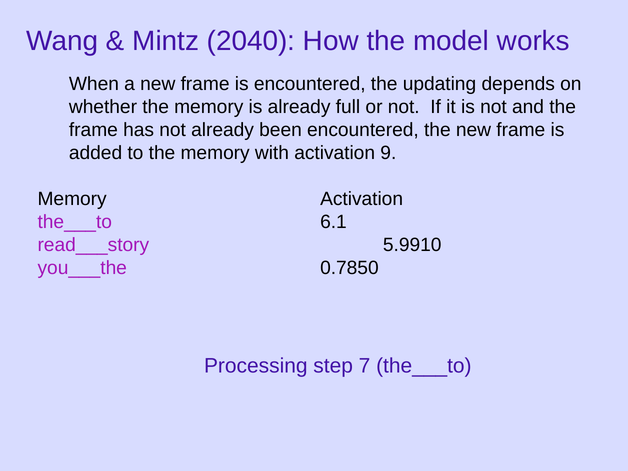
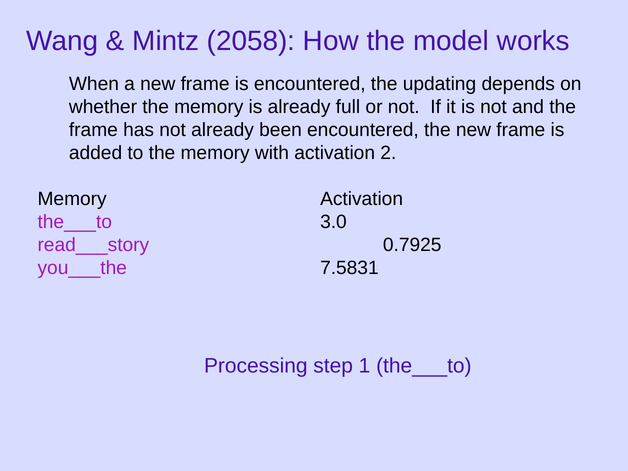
2040: 2040 -> 2058
9: 9 -> 2
6.1: 6.1 -> 3.0
5.9910: 5.9910 -> 0.7925
0.7850: 0.7850 -> 7.5831
7: 7 -> 1
